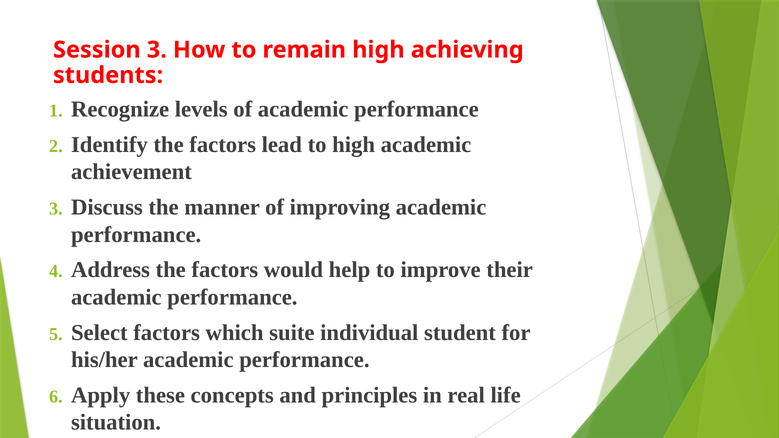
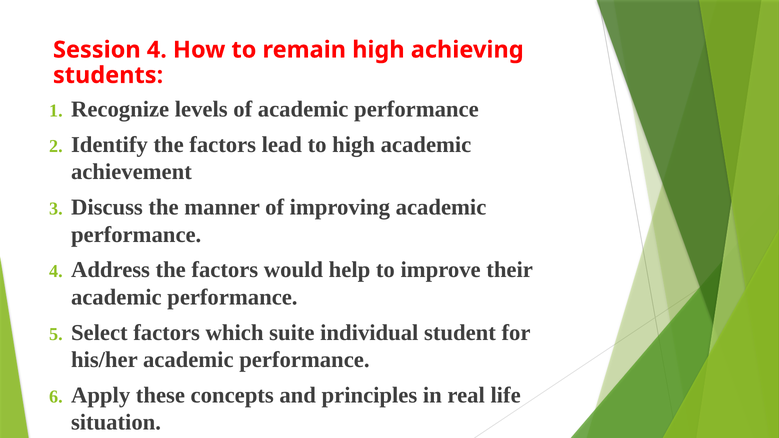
Session 3: 3 -> 4
